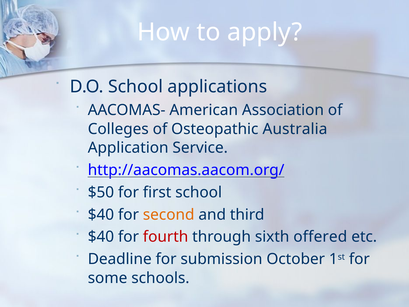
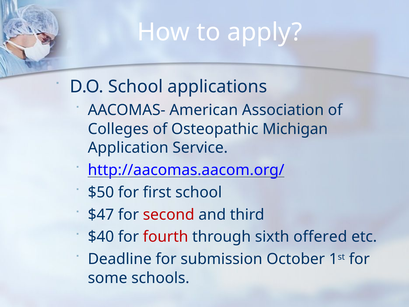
Australia: Australia -> Michigan
$40 at (101, 214): $40 -> $47
second colour: orange -> red
